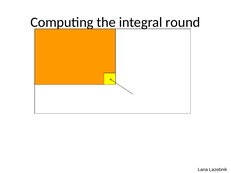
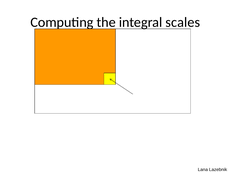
round: round -> scales
